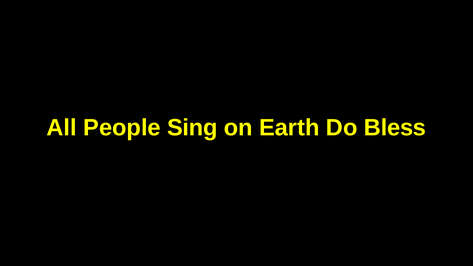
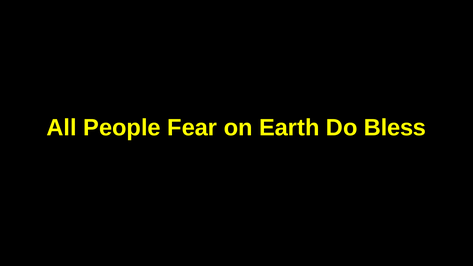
Sing: Sing -> Fear
